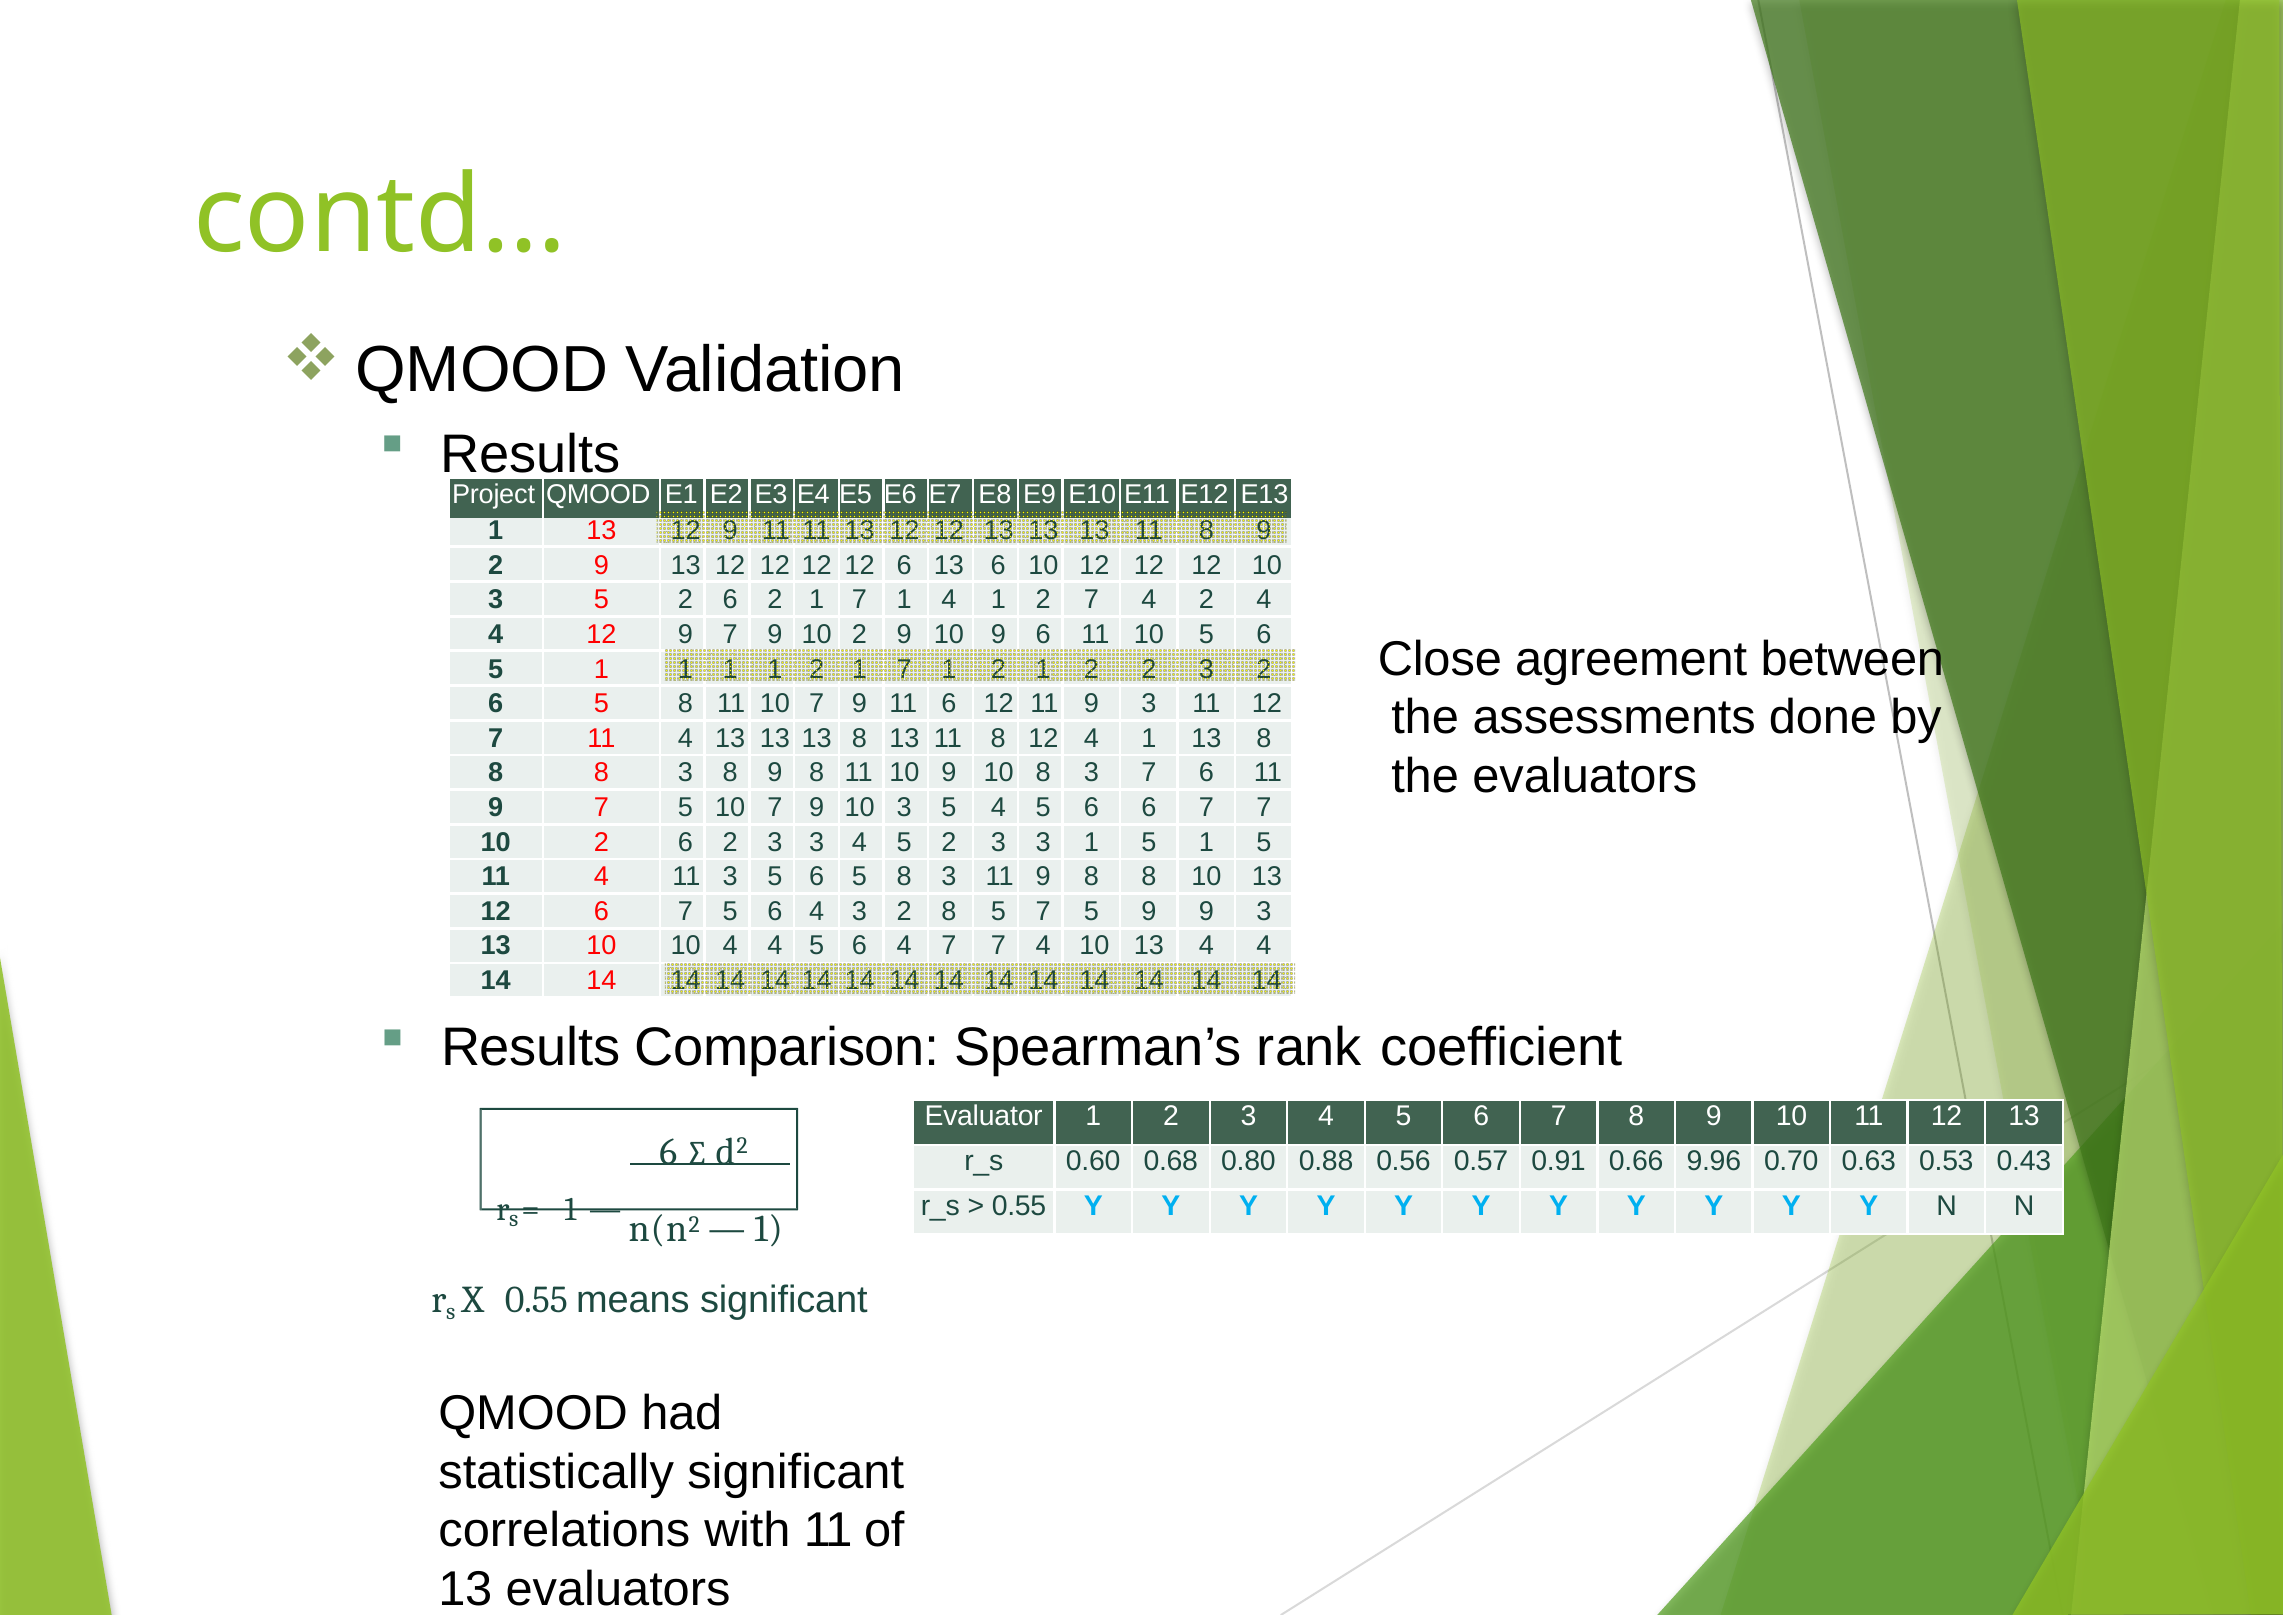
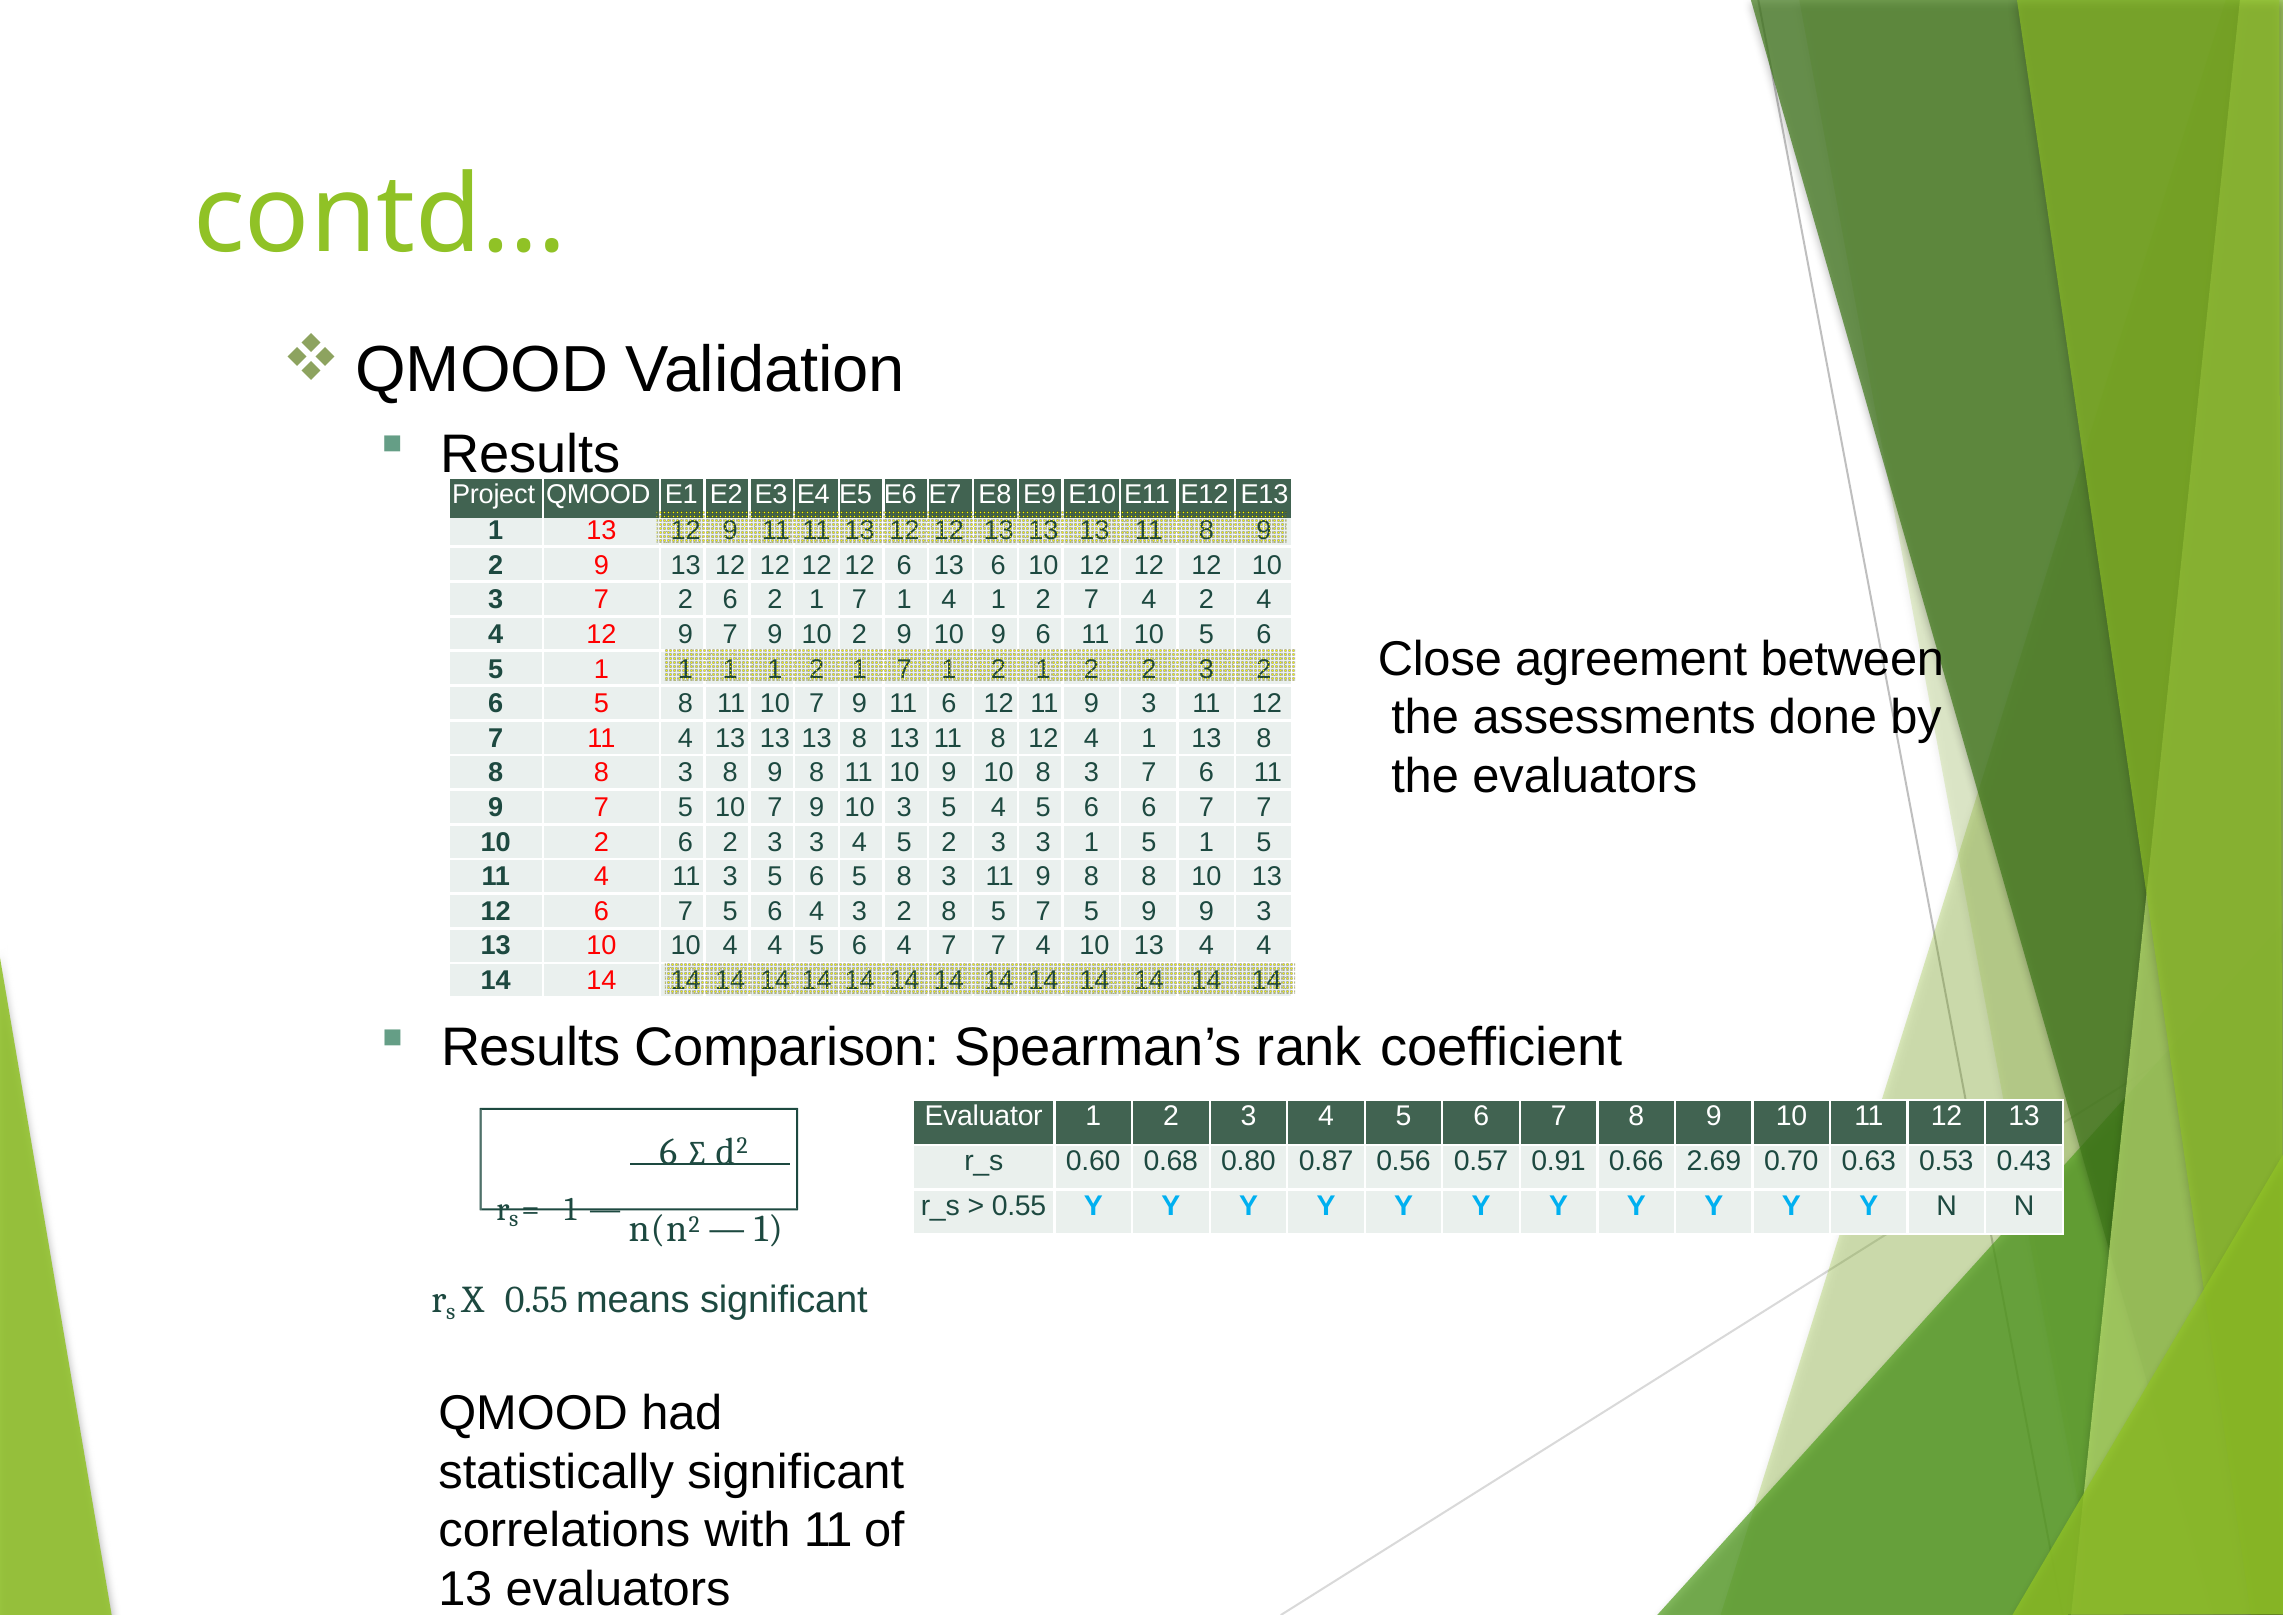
5 at (601, 600): 5 -> 7
0.88: 0.88 -> 0.87
9.96: 9.96 -> 2.69
